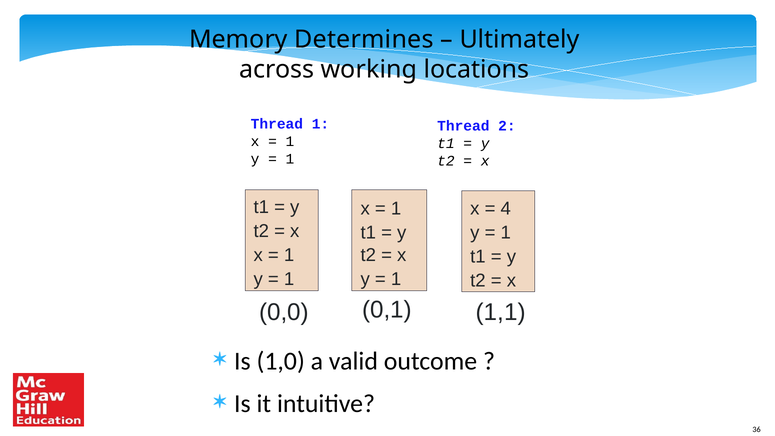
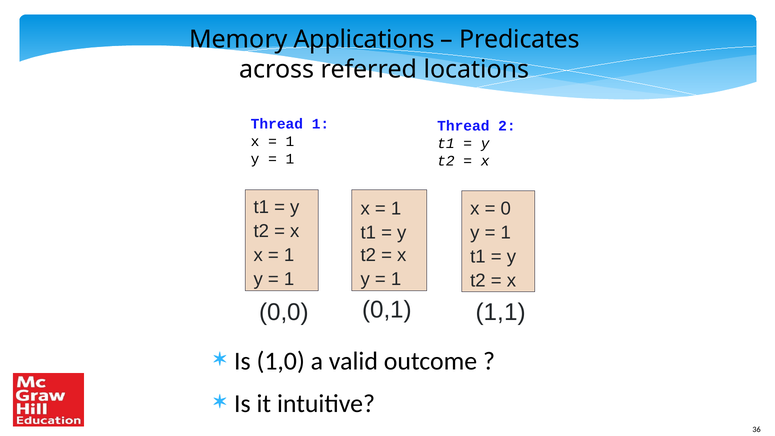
Determines: Determines -> Applications
Ultimately: Ultimately -> Predicates
working: working -> referred
4: 4 -> 0
